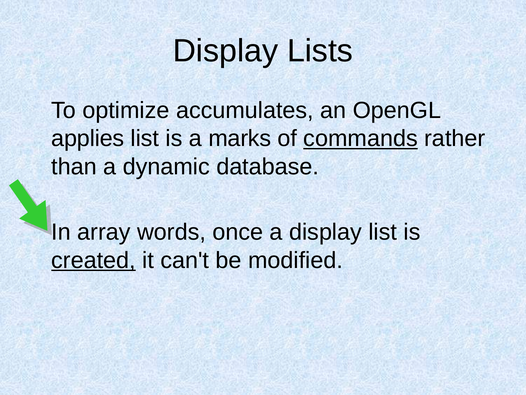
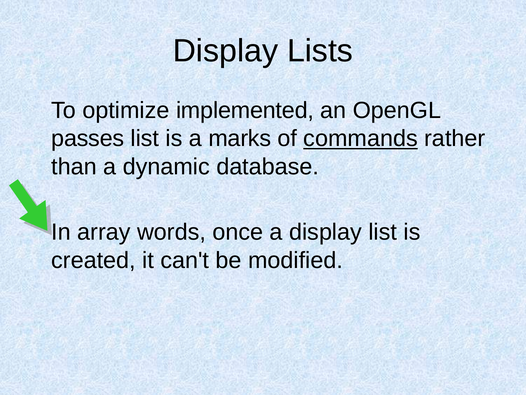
accumulates: accumulates -> implemented
applies: applies -> passes
created underline: present -> none
